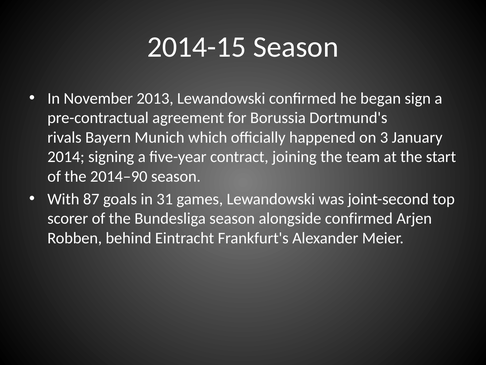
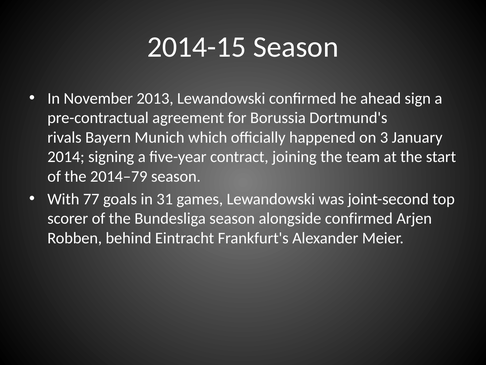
began: began -> ahead
2014–90: 2014–90 -> 2014–79
87: 87 -> 77
